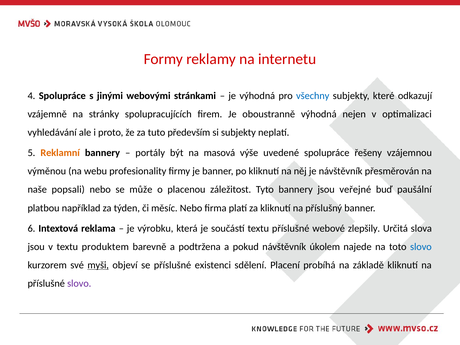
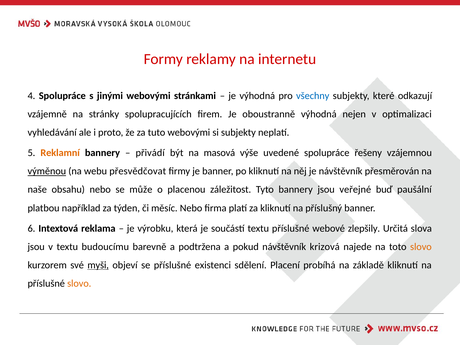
tuto především: především -> webovými
portály: portály -> přivádí
výměnou underline: none -> present
profesionality: profesionality -> přesvědčovat
popsali: popsali -> obsahu
produktem: produktem -> budoucímu
úkolem: úkolem -> krizová
slovo at (421, 247) colour: blue -> orange
slovo at (79, 283) colour: purple -> orange
